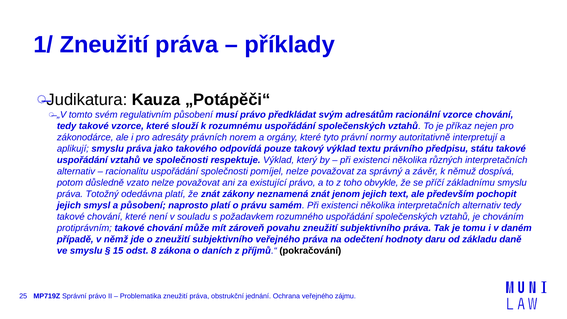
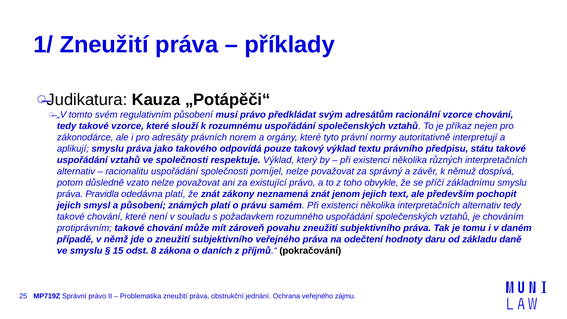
Totožný: Totožný -> Pravidla
naprosto: naprosto -> známých
